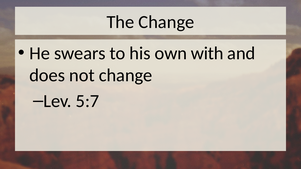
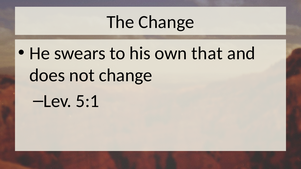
with: with -> that
5:7: 5:7 -> 5:1
